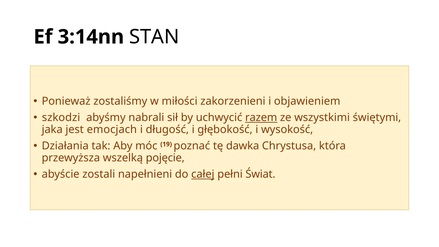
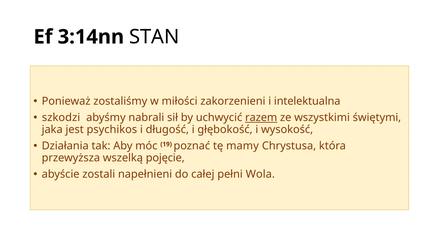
objawieniem: objawieniem -> intelektualna
emocjach: emocjach -> psychikos
dawka: dawka -> mamy
całej underline: present -> none
Świat: Świat -> Wola
